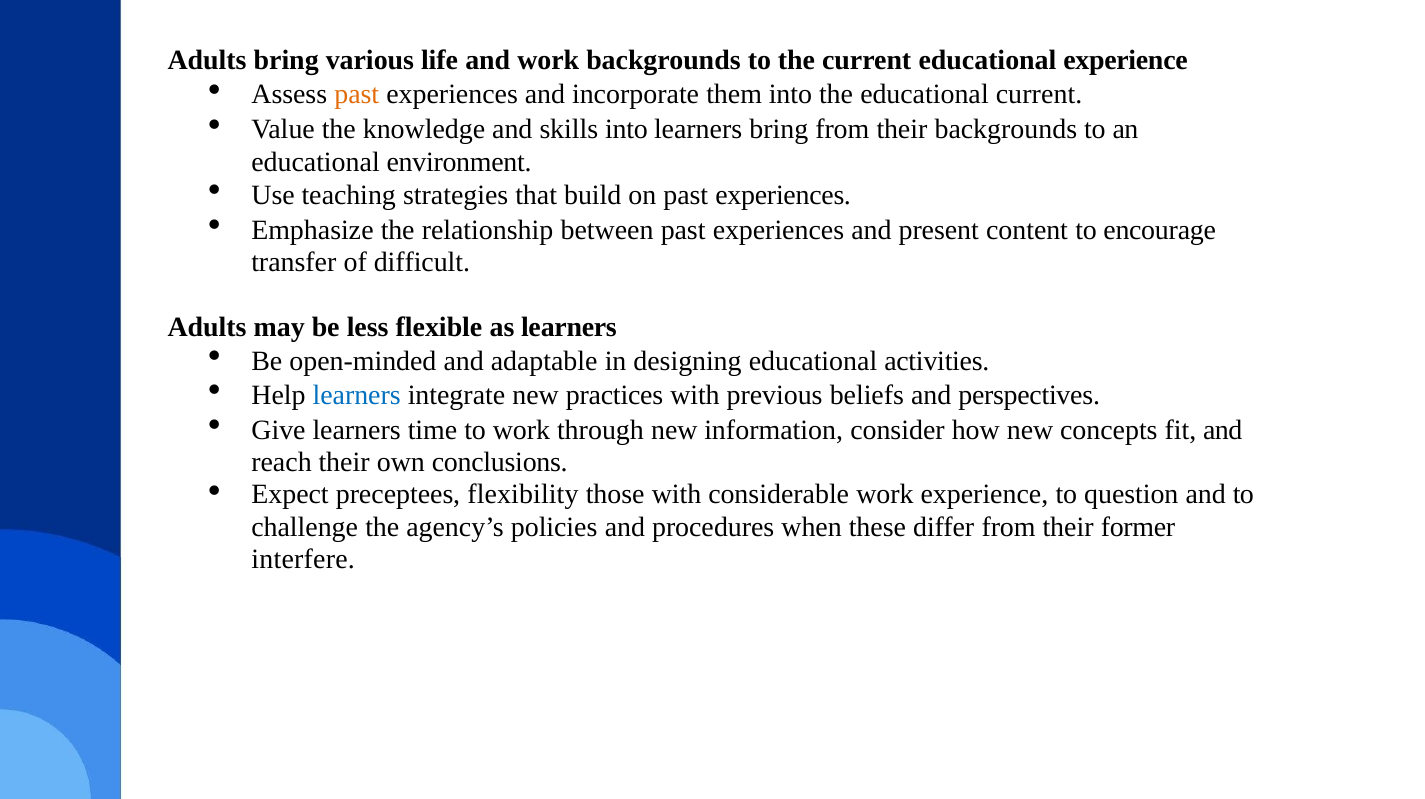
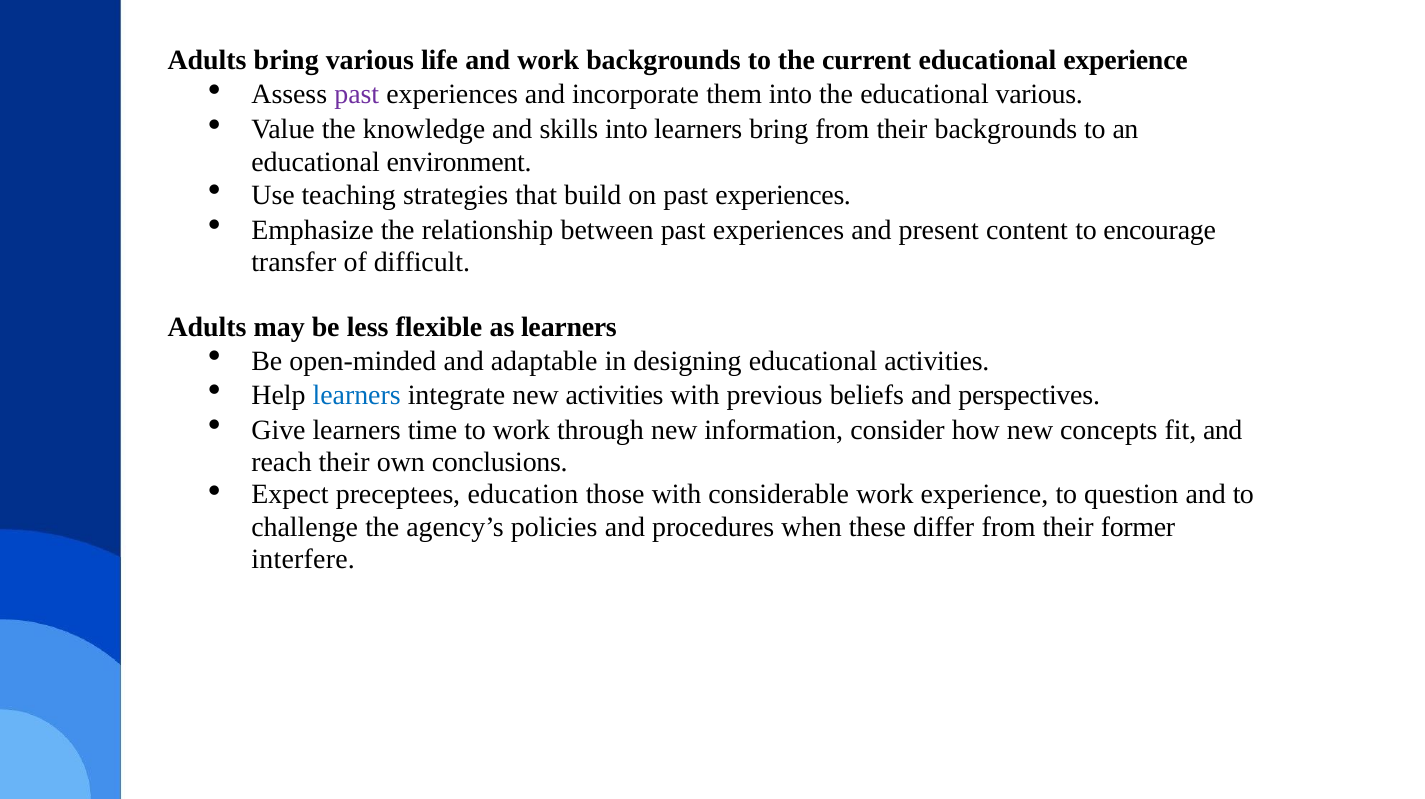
past at (357, 94) colour: orange -> purple
educational current: current -> various
new practices: practices -> activities
flexibility: flexibility -> education
